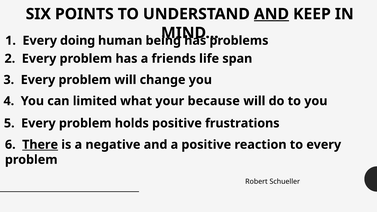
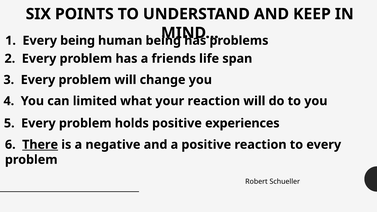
AND at (271, 14) underline: present -> none
Every doing: doing -> being
your because: because -> reaction
frustrations: frustrations -> experiences
